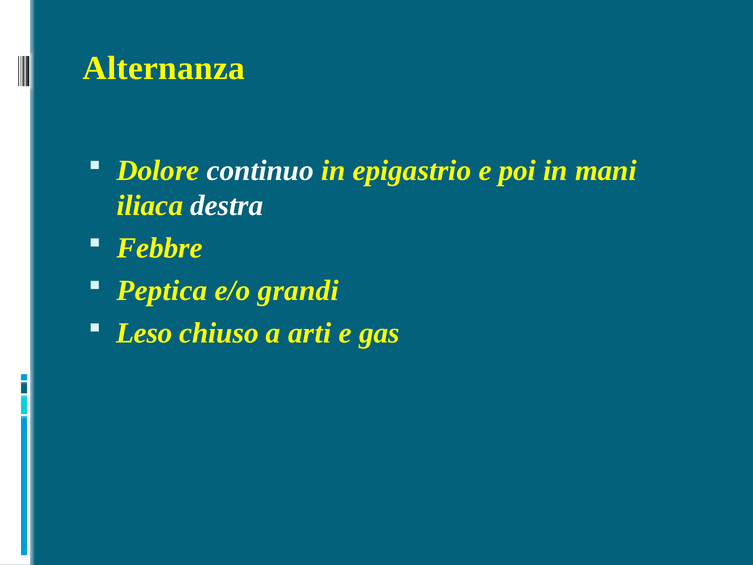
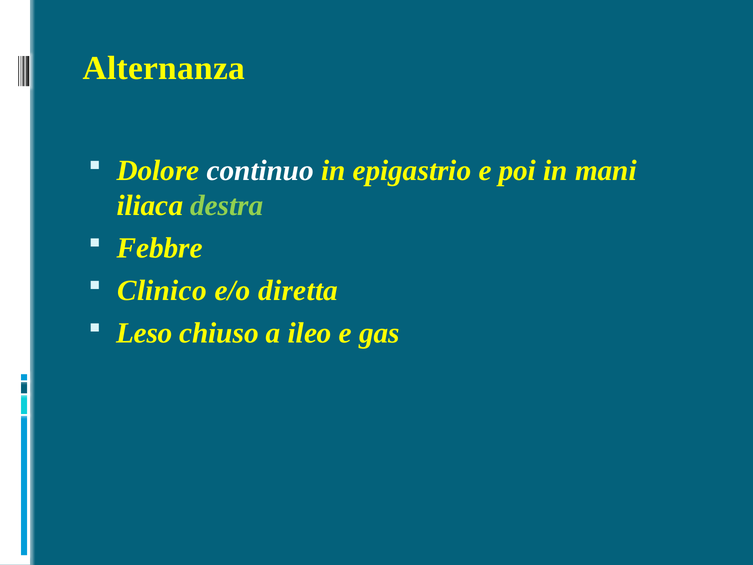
destra colour: white -> light green
Peptica: Peptica -> Clinico
grandi: grandi -> diretta
arti: arti -> ileo
